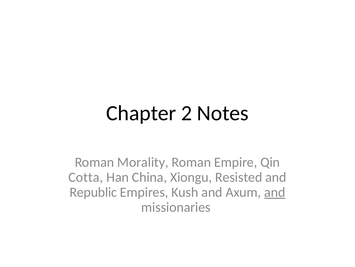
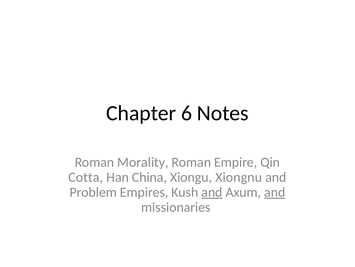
2: 2 -> 6
Resisted: Resisted -> Xiongnu
Republic: Republic -> Problem
and at (212, 192) underline: none -> present
